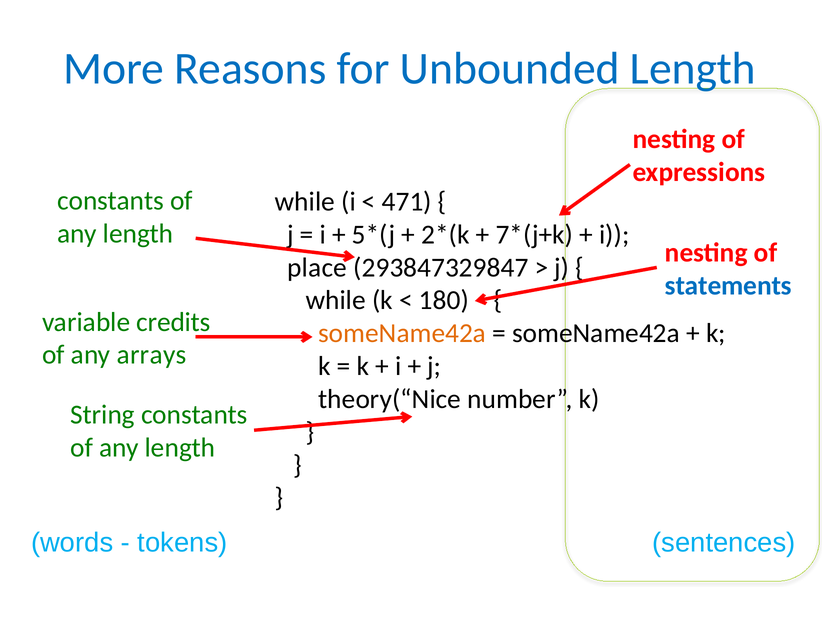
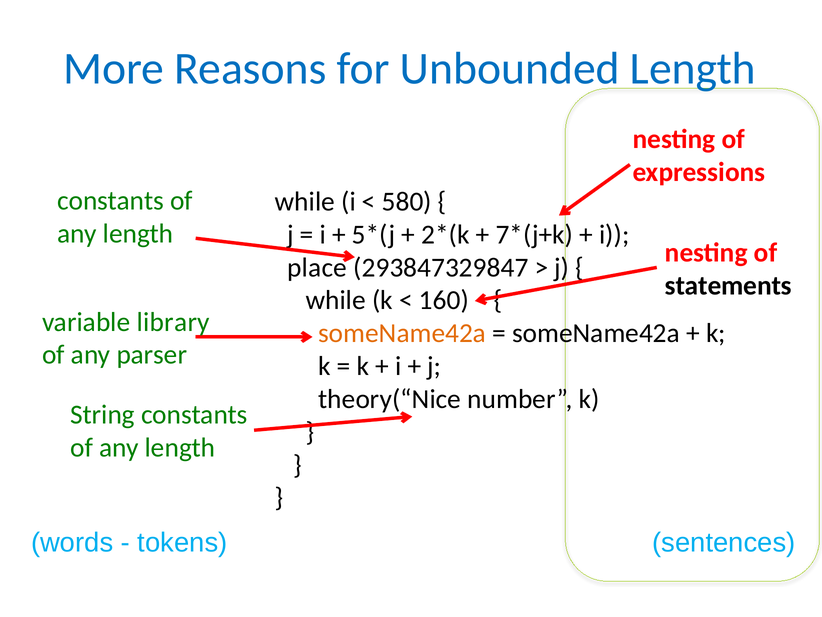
471: 471 -> 580
statements colour: blue -> black
180: 180 -> 160
credits: credits -> library
arrays: arrays -> parser
